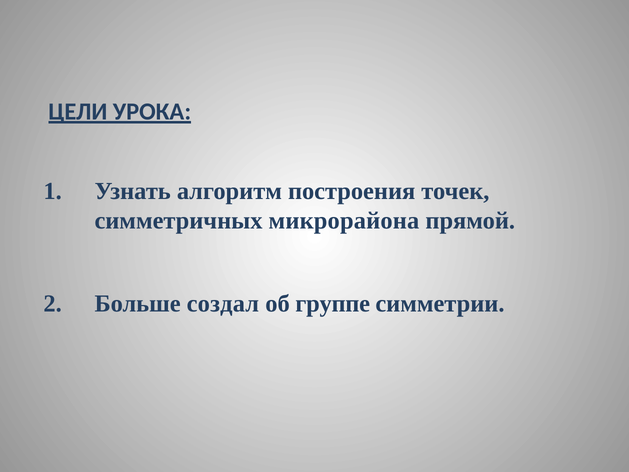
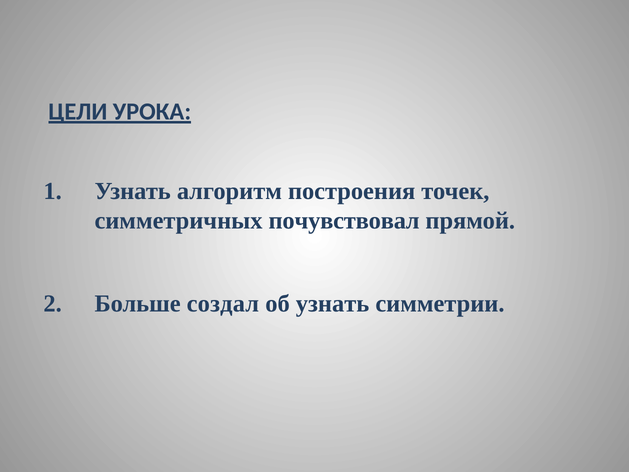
микрорайона: микрорайона -> почувствовал
об группе: группе -> узнать
